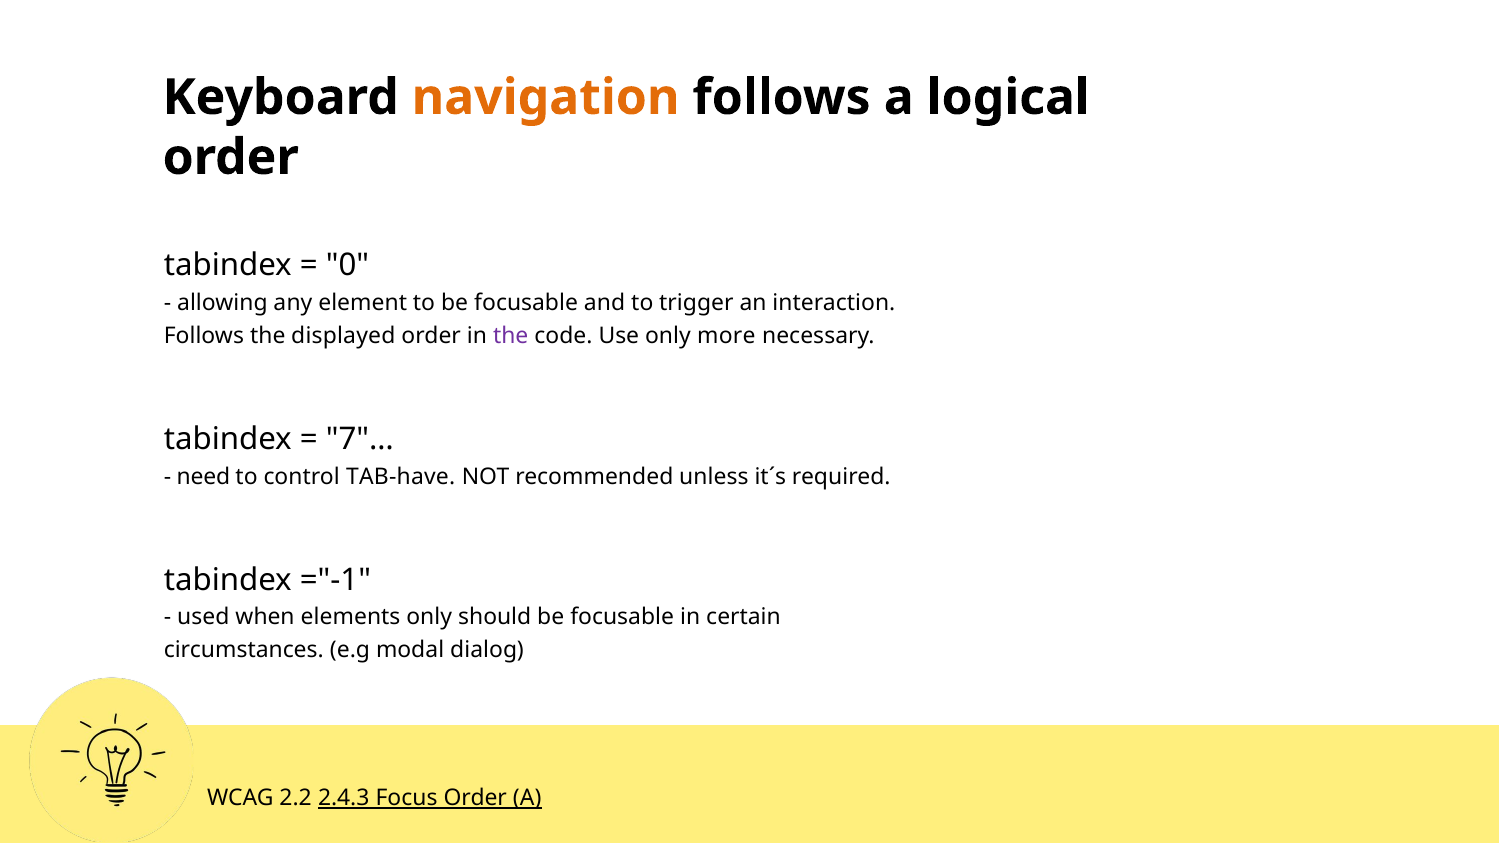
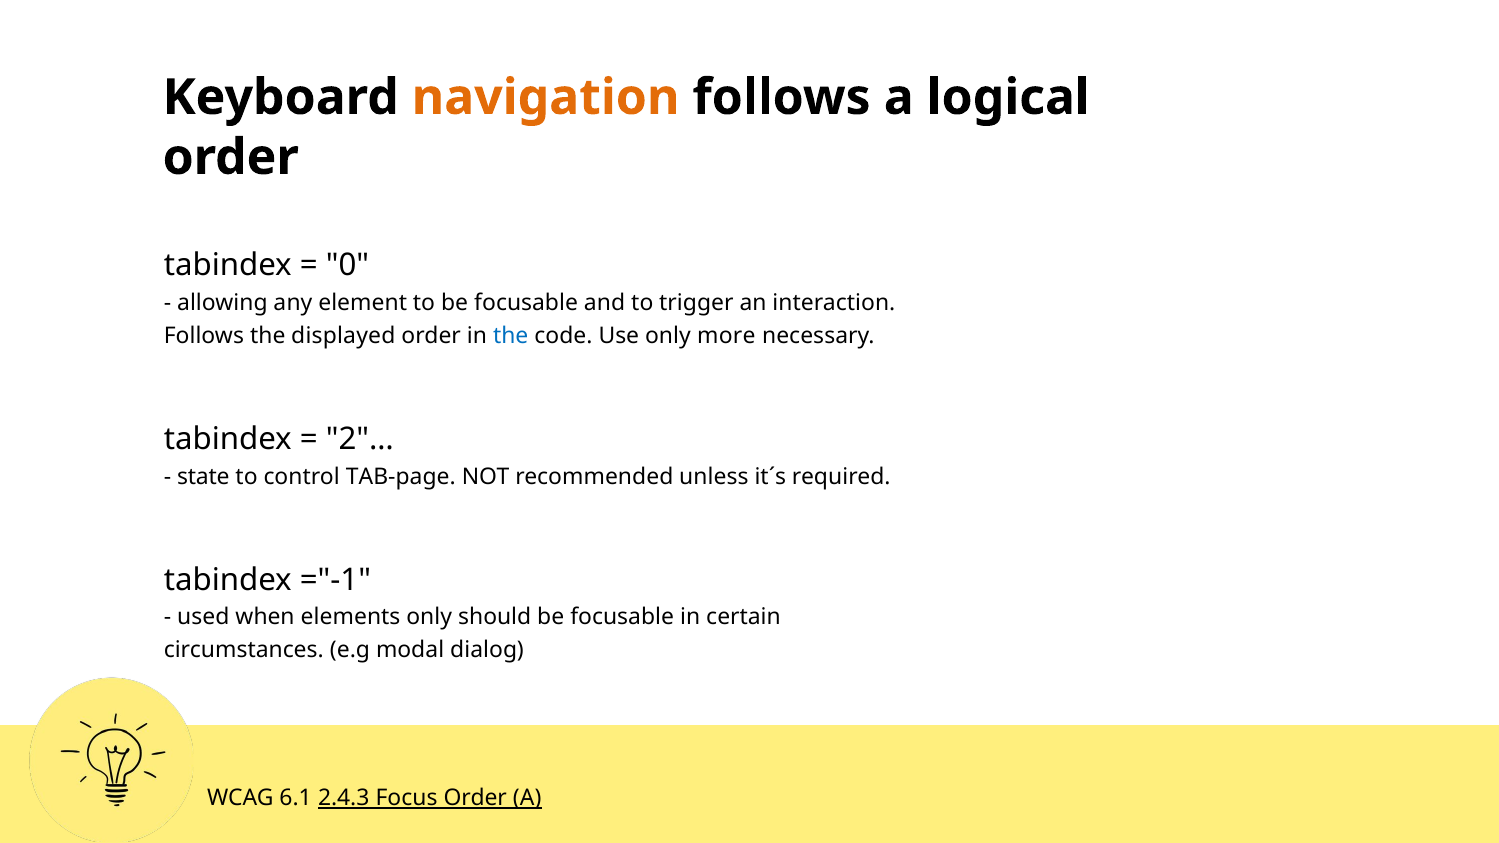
the at (511, 336) colour: purple -> blue
7"…: 7"… -> 2"…
need: need -> state
TAB-have: TAB-have -> TAB-page
2.2: 2.2 -> 6.1
